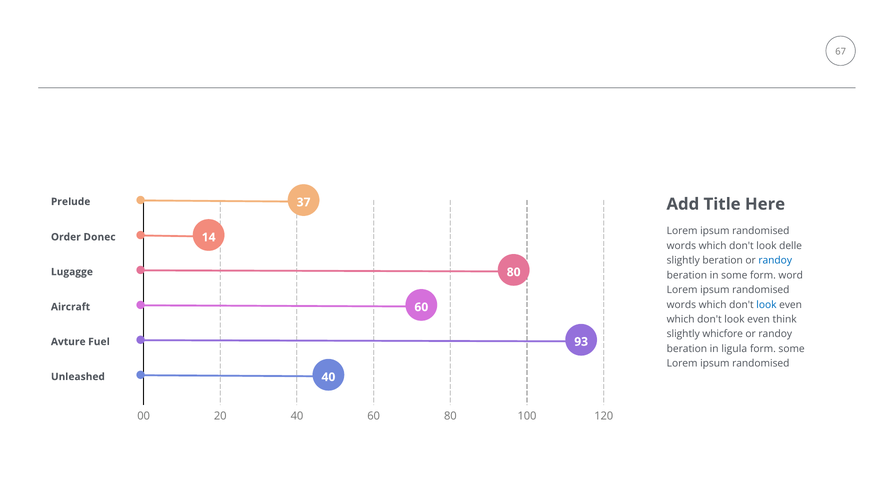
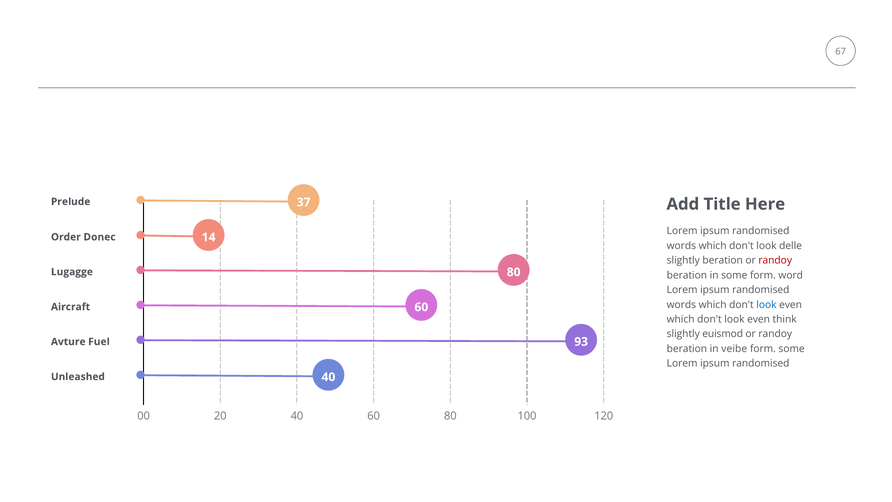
randoy at (775, 260) colour: blue -> red
whicfore: whicfore -> euismod
ligula: ligula -> veibe
